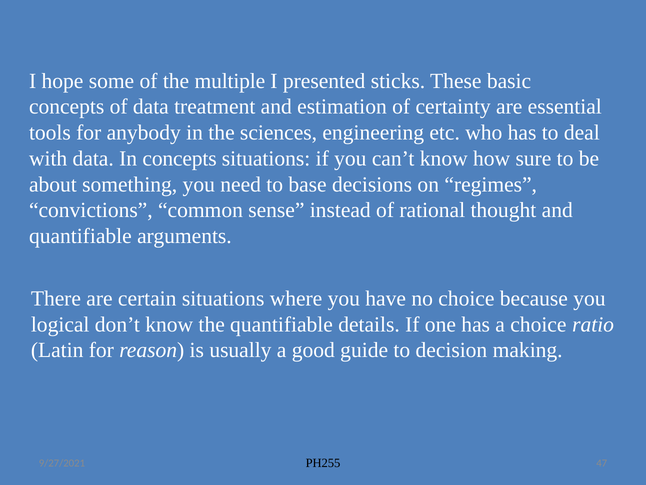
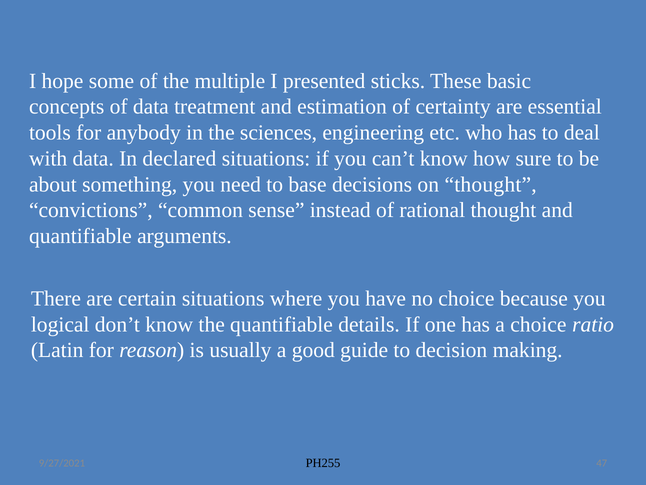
In concepts: concepts -> declared
on regimes: regimes -> thought
